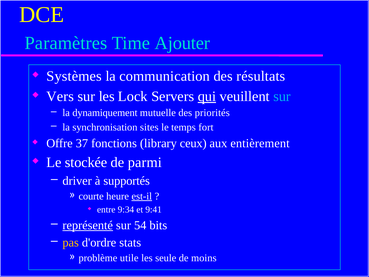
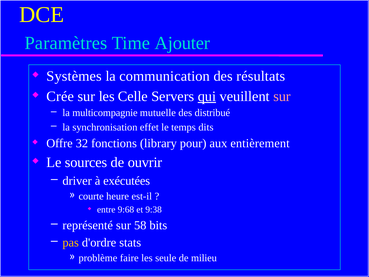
Vers: Vers -> Crée
Lock: Lock -> Celle
sur at (282, 96) colour: light blue -> pink
dynamiquement: dynamiquement -> multicompagnie
priorités: priorités -> distribué
sites: sites -> effet
fort: fort -> dits
37: 37 -> 32
ceux: ceux -> pour
stockée: stockée -> sources
parmi: parmi -> ouvrir
supportés: supportés -> exécutées
est-il underline: present -> none
9:34: 9:34 -> 9:68
9:41: 9:41 -> 9:38
représenté underline: present -> none
54: 54 -> 58
utile: utile -> faire
moins: moins -> milieu
